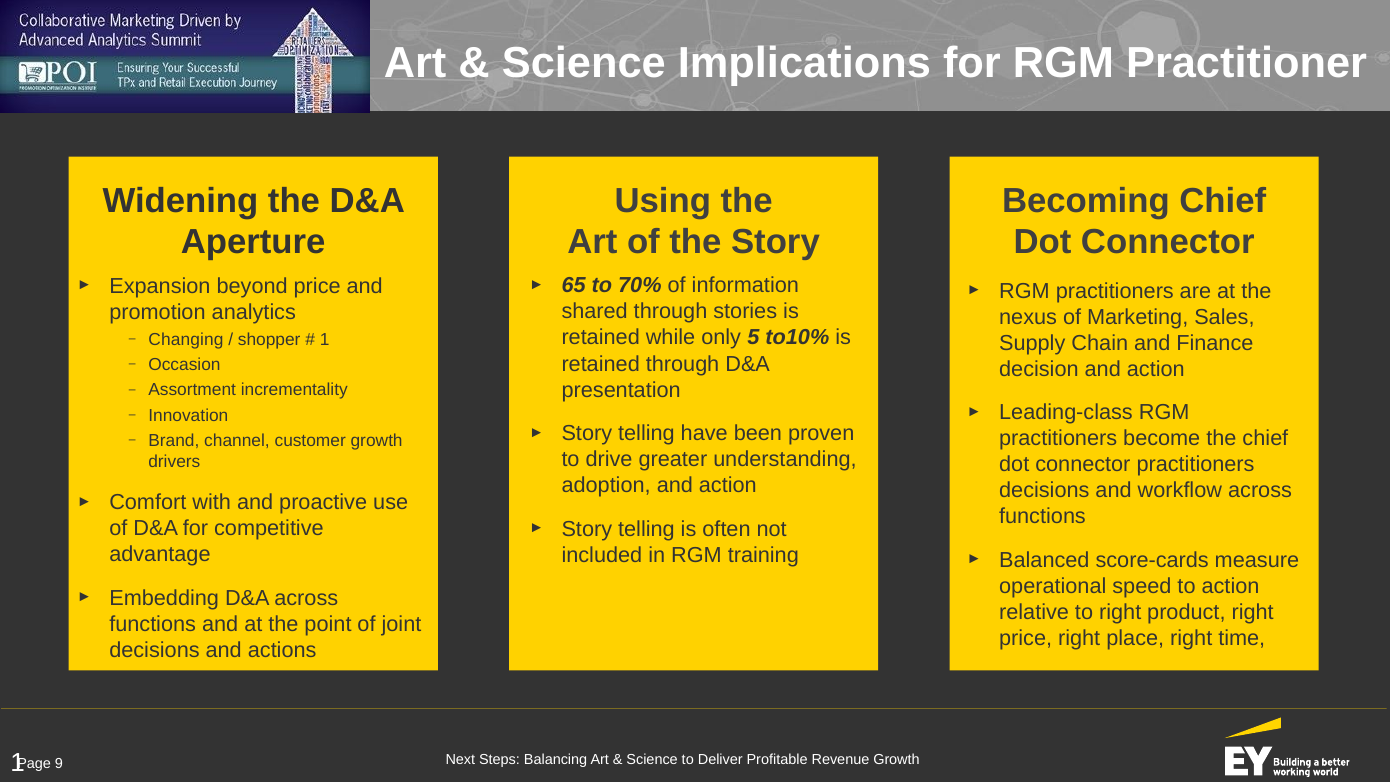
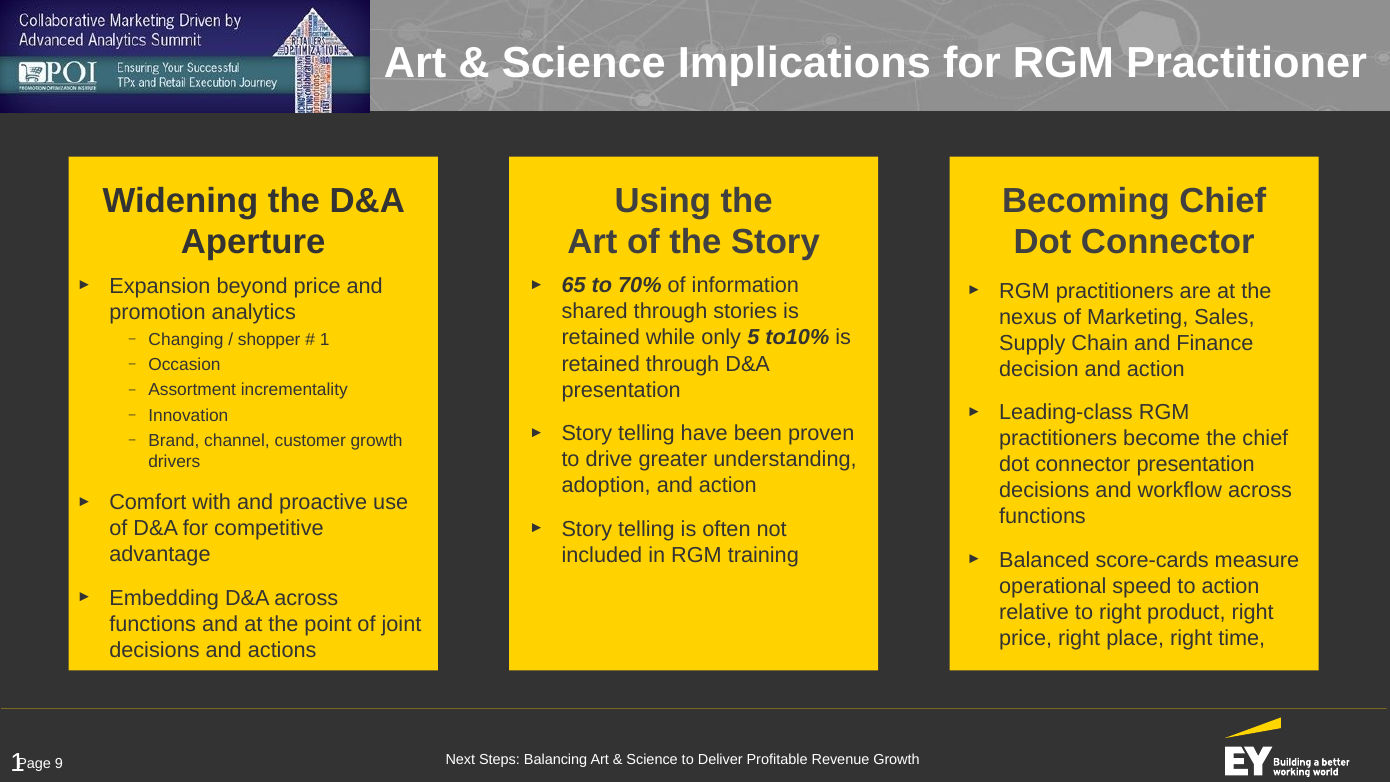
connector practitioners: practitioners -> presentation
